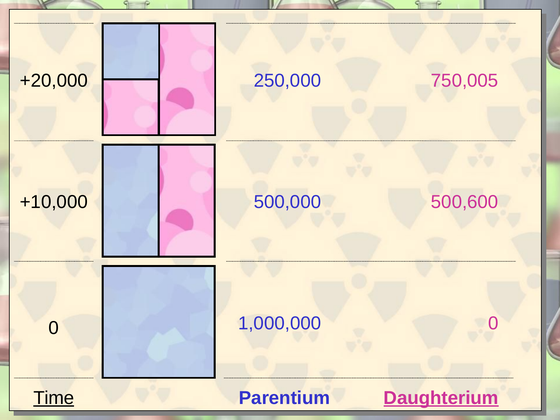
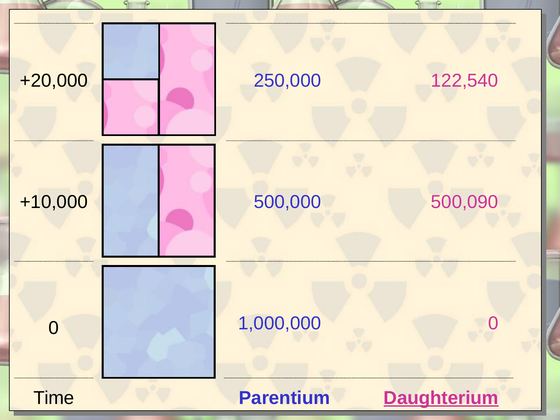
750,005: 750,005 -> 122,540
500,600: 500,600 -> 500,090
Time underline: present -> none
